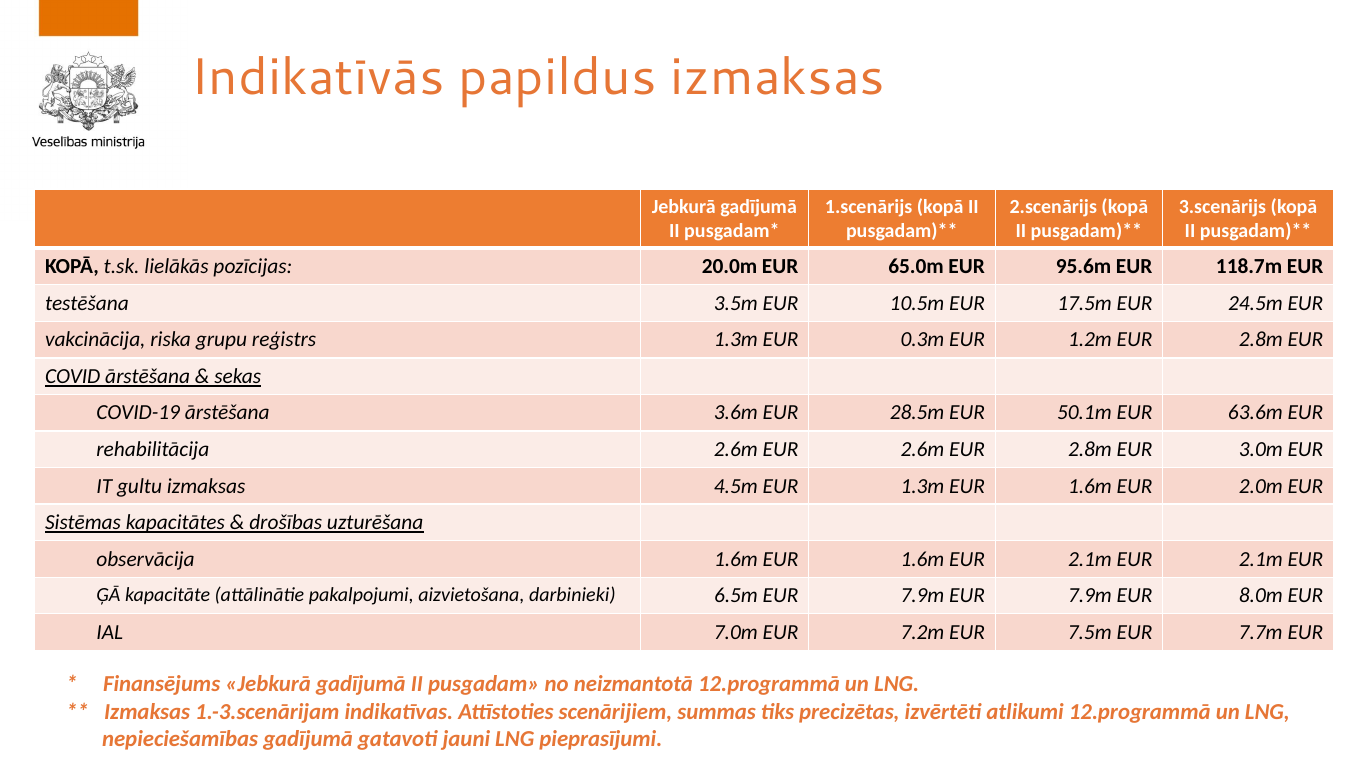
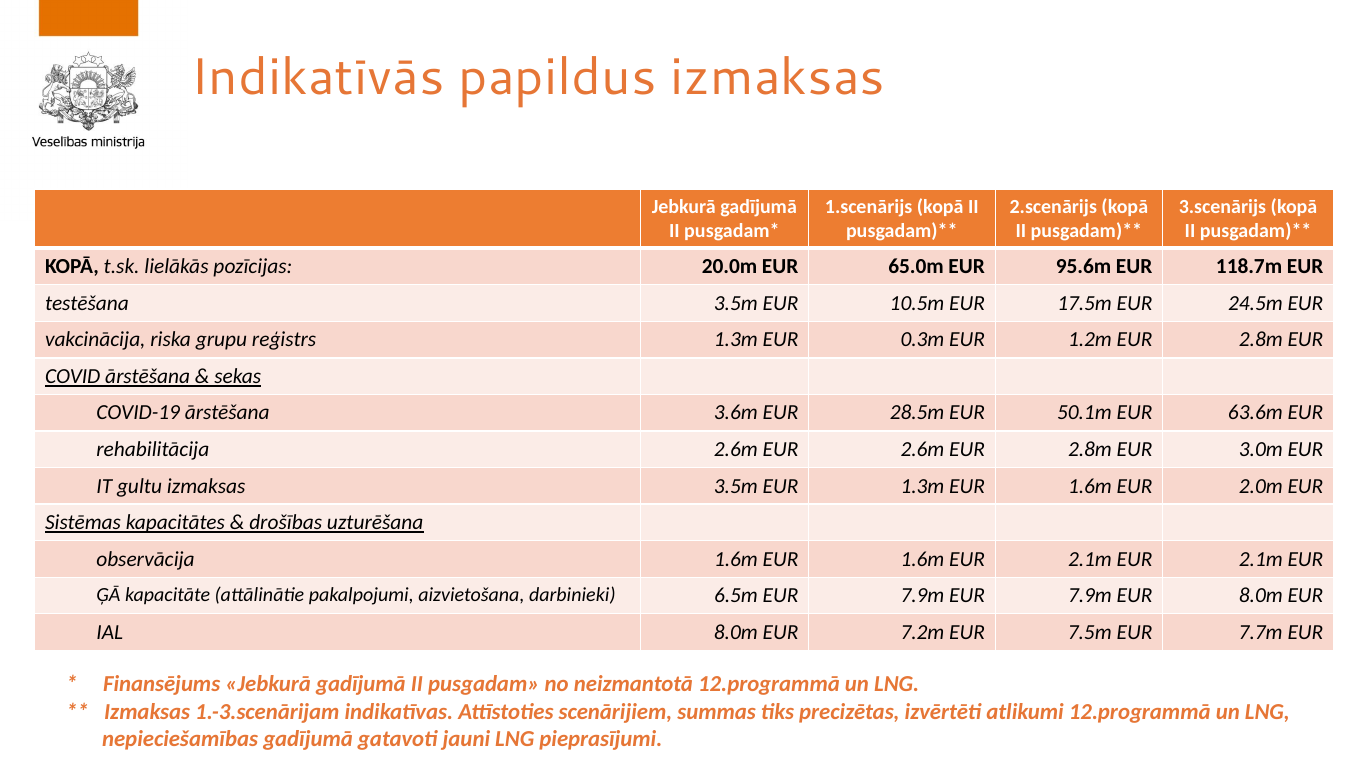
izmaksas 4.5m: 4.5m -> 3.5m
IAL 7.0m: 7.0m -> 8.0m
